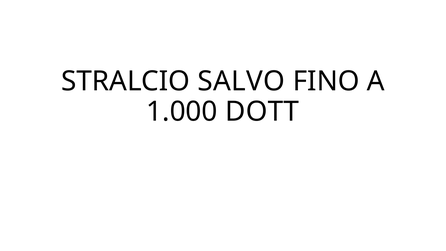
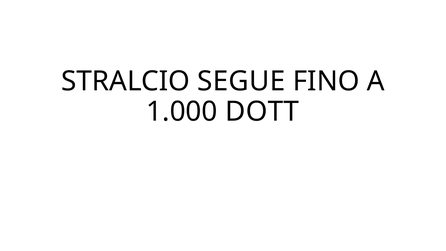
SALVO: SALVO -> SEGUE
